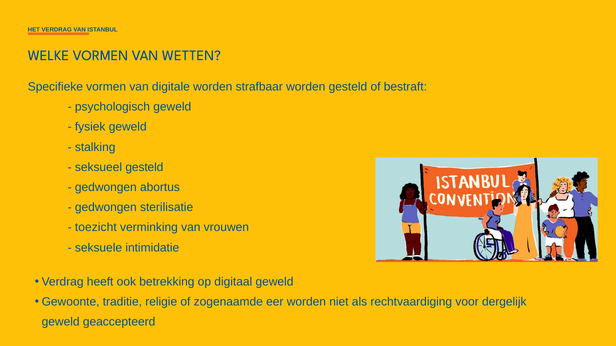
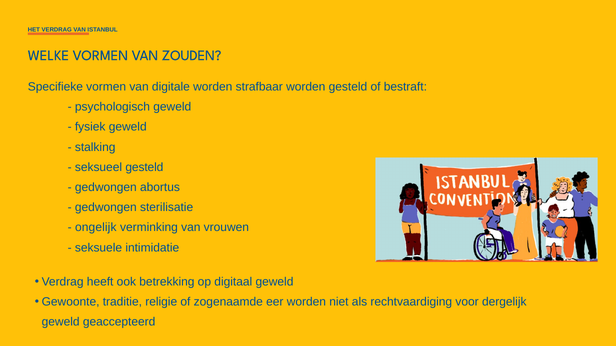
WETTEN: WETTEN -> ZOUDEN
toezicht: toezicht -> ongelijk
